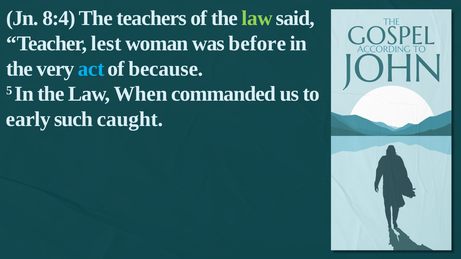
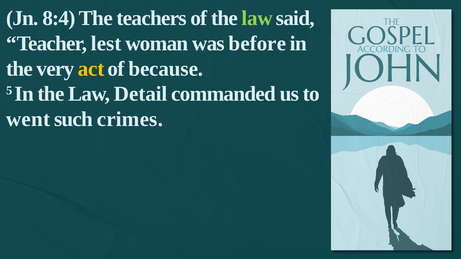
act colour: light blue -> yellow
When: When -> Detail
early: early -> went
caught: caught -> crimes
